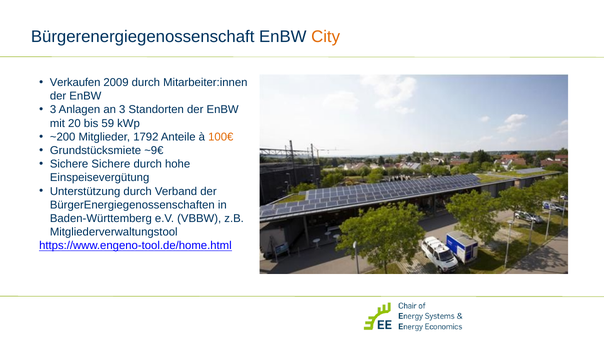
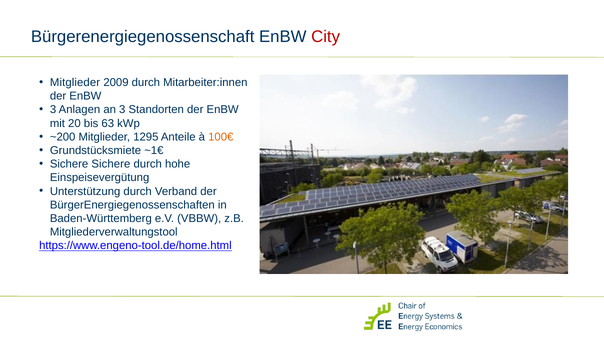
City colour: orange -> red
Verkaufen at (75, 82): Verkaufen -> Mitglieder
59: 59 -> 63
1792: 1792 -> 1295
~9€: ~9€ -> ~1€
